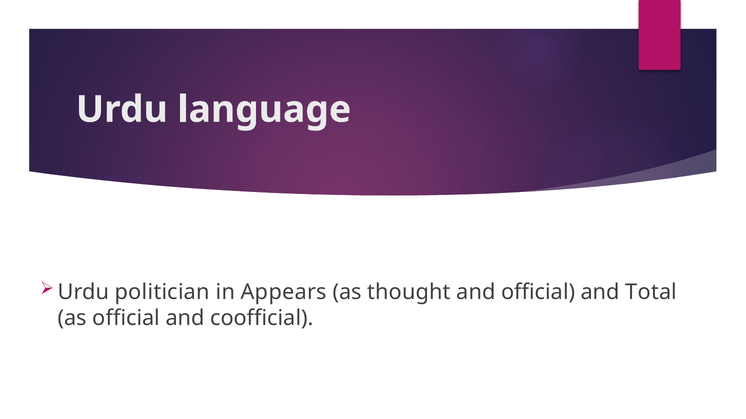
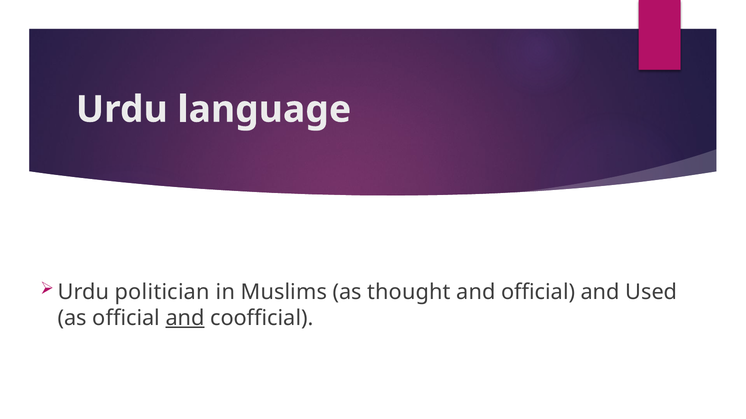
Appears: Appears -> Muslims
Total: Total -> Used
and at (185, 318) underline: none -> present
